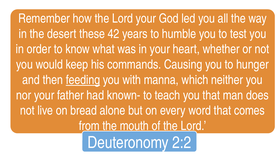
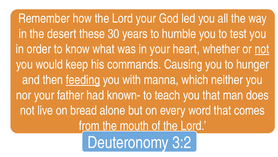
42: 42 -> 30
not at (262, 49) underline: none -> present
2:2: 2:2 -> 3:2
